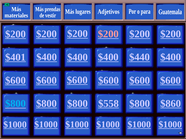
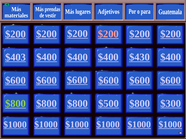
$440: $440 -> $430
$401: $401 -> $403
$558: $558 -> $500
$860: $860 -> $300
$800 at (15, 104) colour: light blue -> light green
